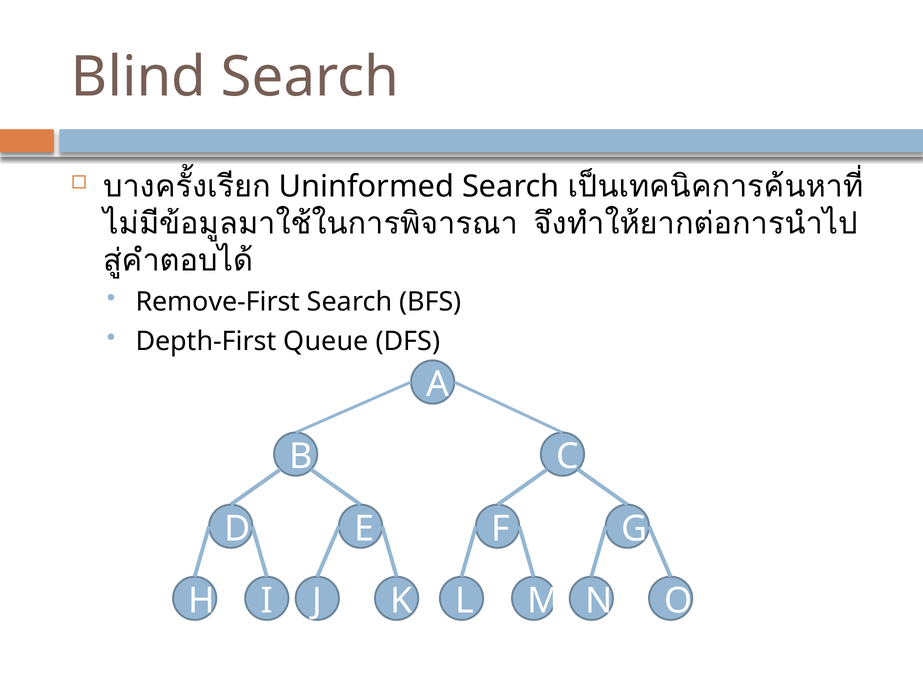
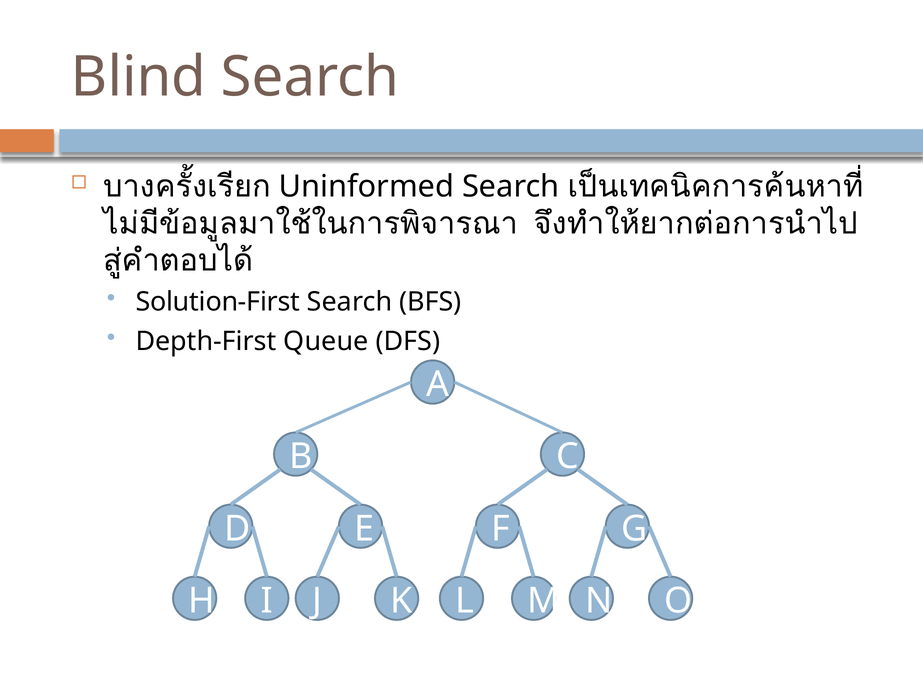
Remove-First: Remove-First -> Solution-First
